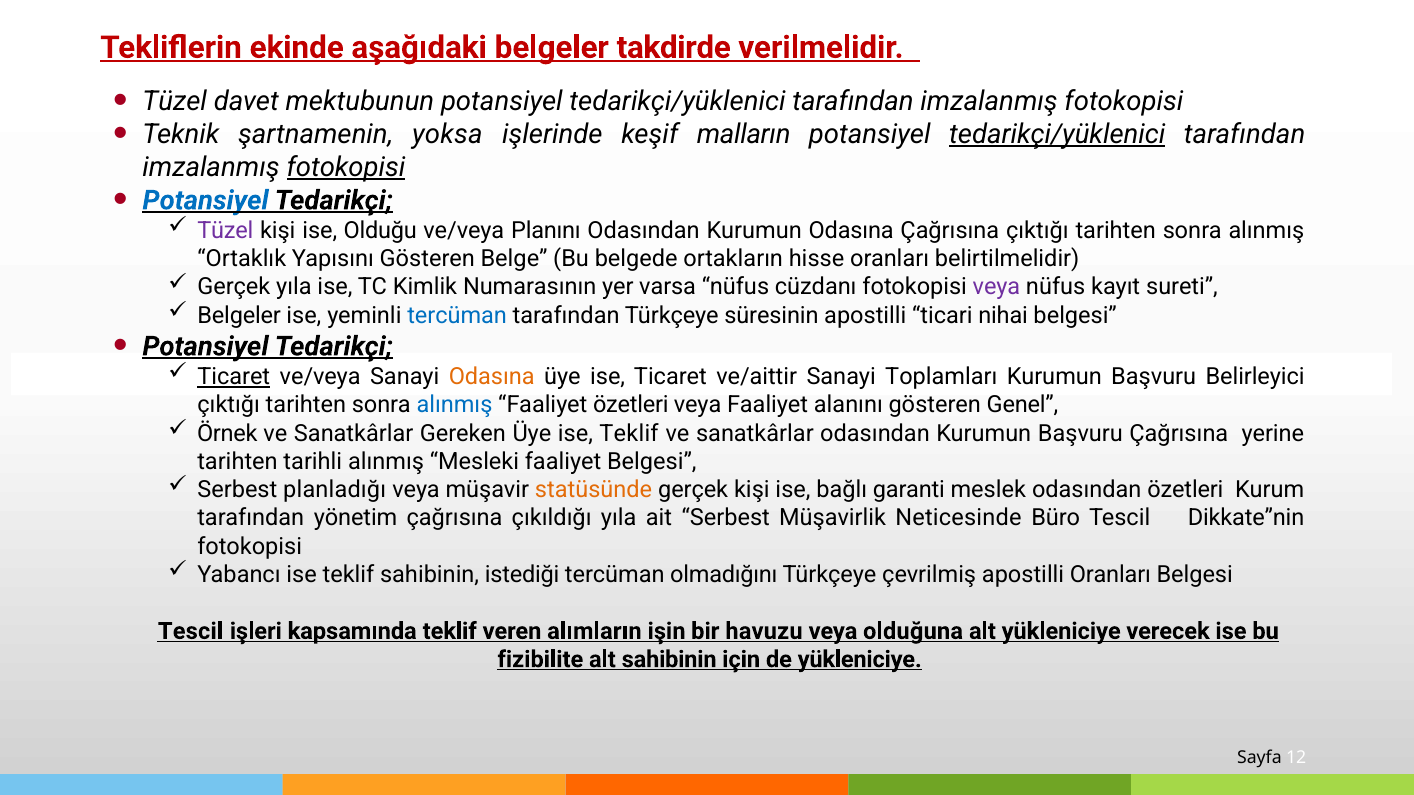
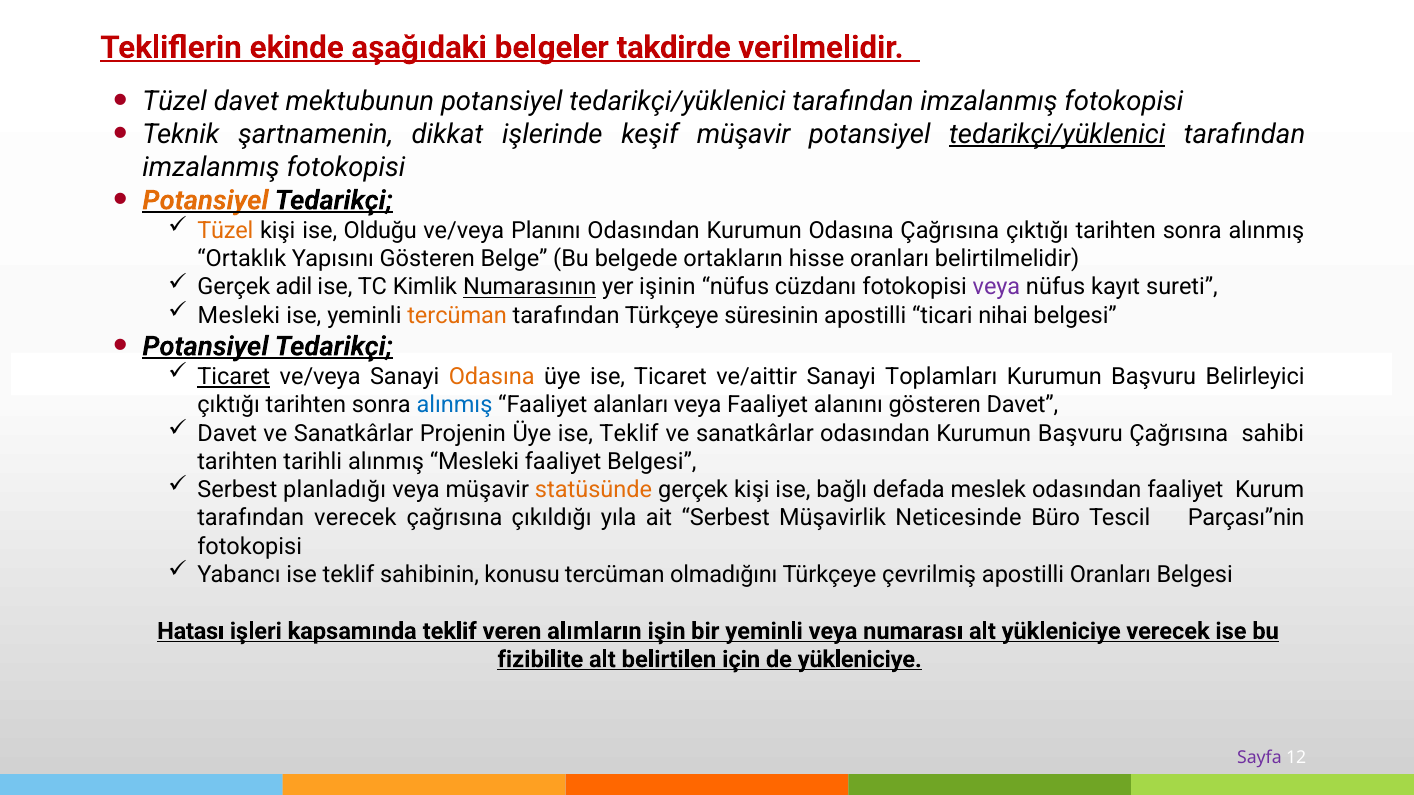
yoksa: yoksa -> dikkat
keşif malların: malların -> müşavir
fotokopisi at (346, 167) underline: present -> none
Potansiyel at (206, 200) colour: blue -> orange
Tüzel at (225, 231) colour: purple -> orange
Gerçek yıla: yıla -> adil
Numarasının underline: none -> present
varsa: varsa -> işinin
Belgeler at (239, 316): Belgeler -> Mesleki
tercüman at (457, 316) colour: blue -> orange
Faaliyet özetleri: özetleri -> alanları
gösteren Genel: Genel -> Davet
Örnek at (227, 433): Örnek -> Davet
Gereken: Gereken -> Projenin
yerine: yerine -> sahibi
garanti: garanti -> defada
odasından özetleri: özetleri -> faaliyet
tarafından yönetim: yönetim -> verecek
Dikkate”nin: Dikkate”nin -> Parçası”nin
istediği: istediği -> konusu
Tescil at (191, 631): Tescil -> Hatası
bir havuzu: havuzu -> yeminli
olduğuna: olduğuna -> numarası
alt sahibinin: sahibinin -> belirtilen
Sayfa colour: black -> purple
